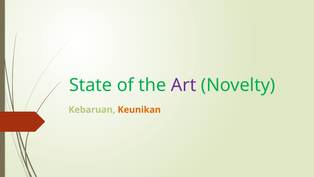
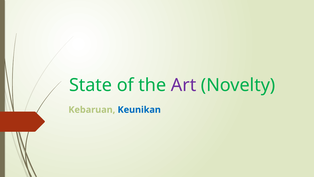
Keunikan colour: orange -> blue
